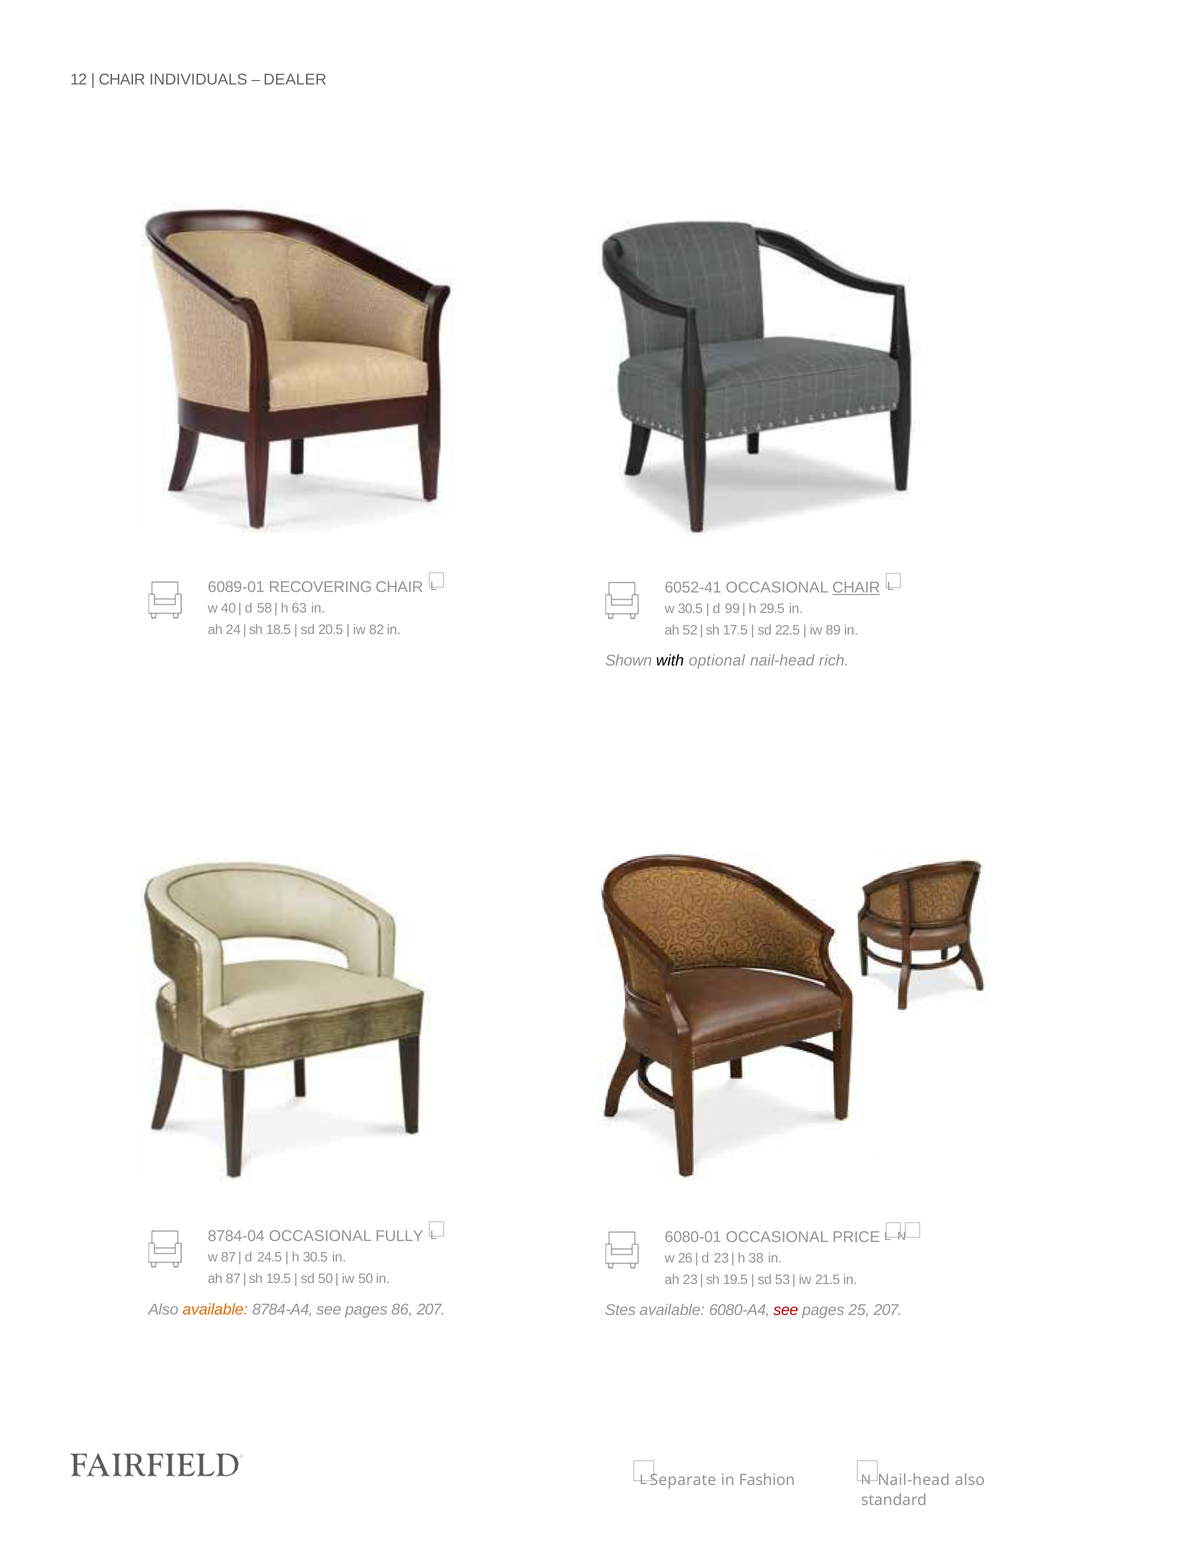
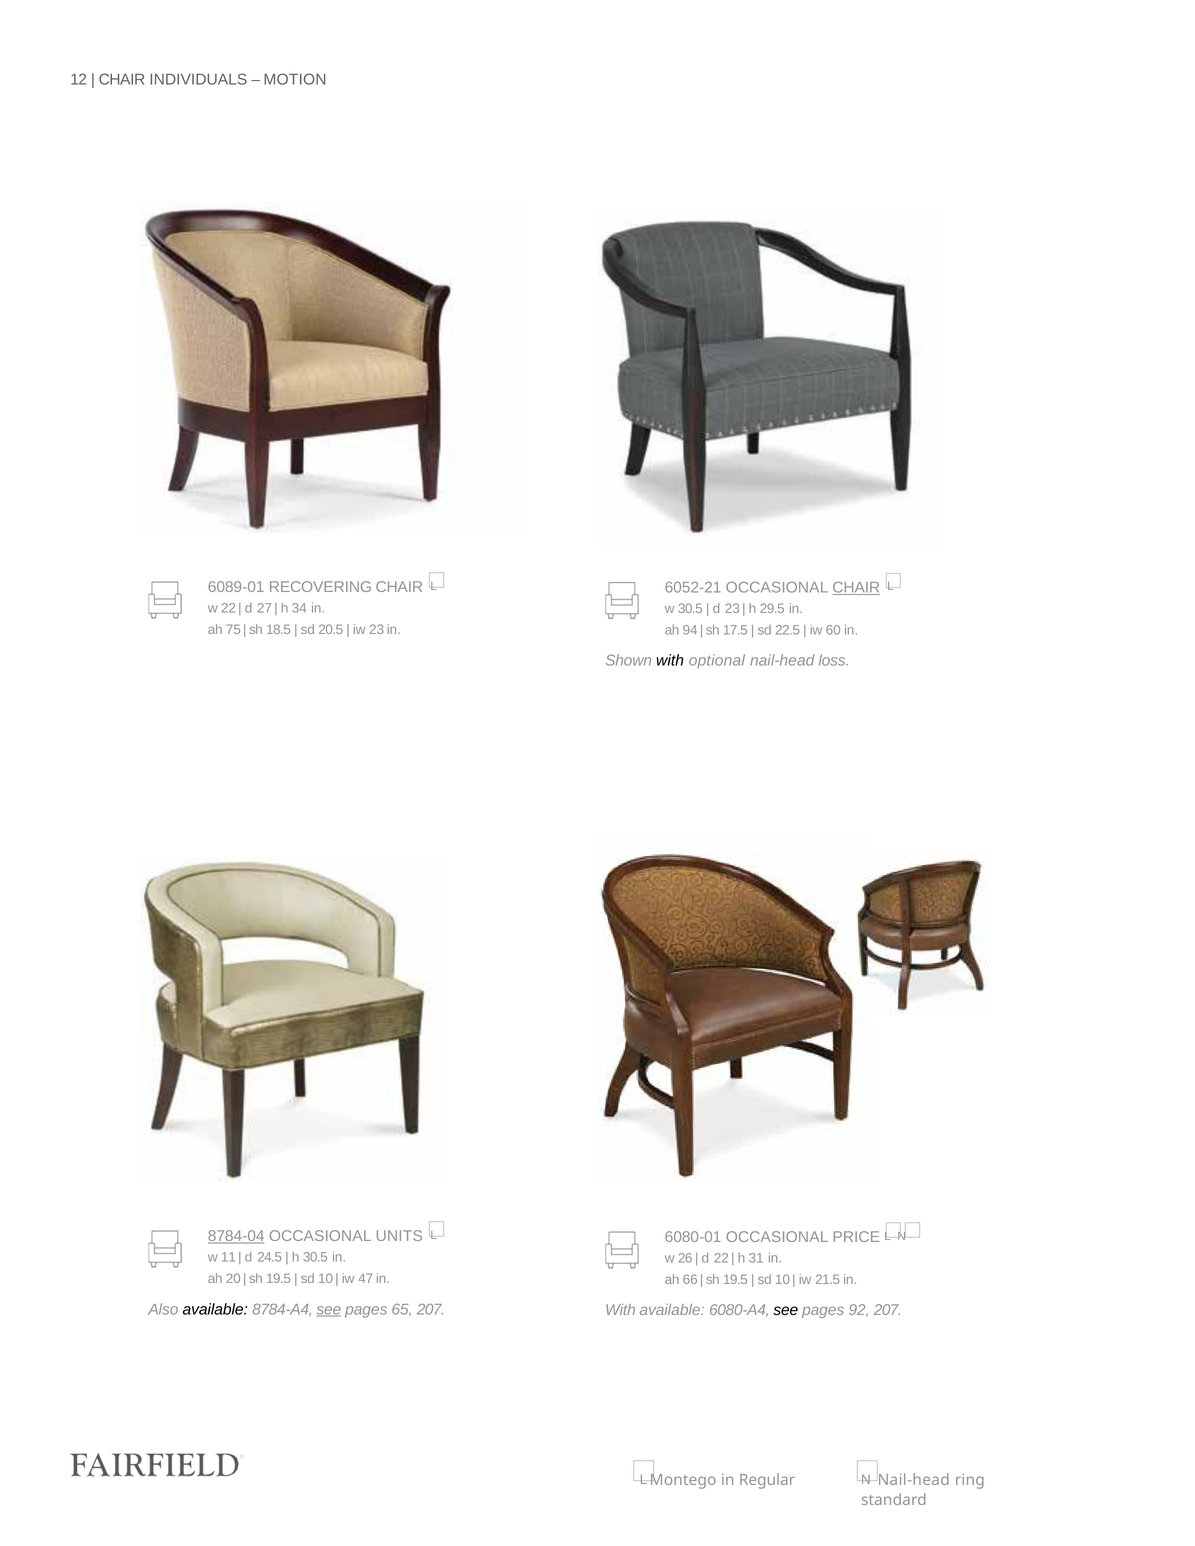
DEALER: DEALER -> MOTION
6052-41: 6052-41 -> 6052-21
w 40: 40 -> 22
58: 58 -> 27
63: 63 -> 34
d 99: 99 -> 23
24: 24 -> 75
iw 82: 82 -> 23
52: 52 -> 94
89: 89 -> 60
rich: rich -> loss
8784-04 underline: none -> present
FULLY: FULLY -> UNITS
w 87: 87 -> 11
d 23: 23 -> 22
38: 38 -> 31
ah 87: 87 -> 20
50 at (326, 1279): 50 -> 10
iw 50: 50 -> 47
ah 23: 23 -> 66
53 at (782, 1280): 53 -> 10
available at (215, 1310) colour: orange -> black
see at (329, 1310) underline: none -> present
86: 86 -> 65
Stes at (620, 1311): Stes -> With
see at (786, 1311) colour: red -> black
25: 25 -> 92
Separate: Separate -> Montego
Fashion: Fashion -> Regular
Nail-head also: also -> ring
